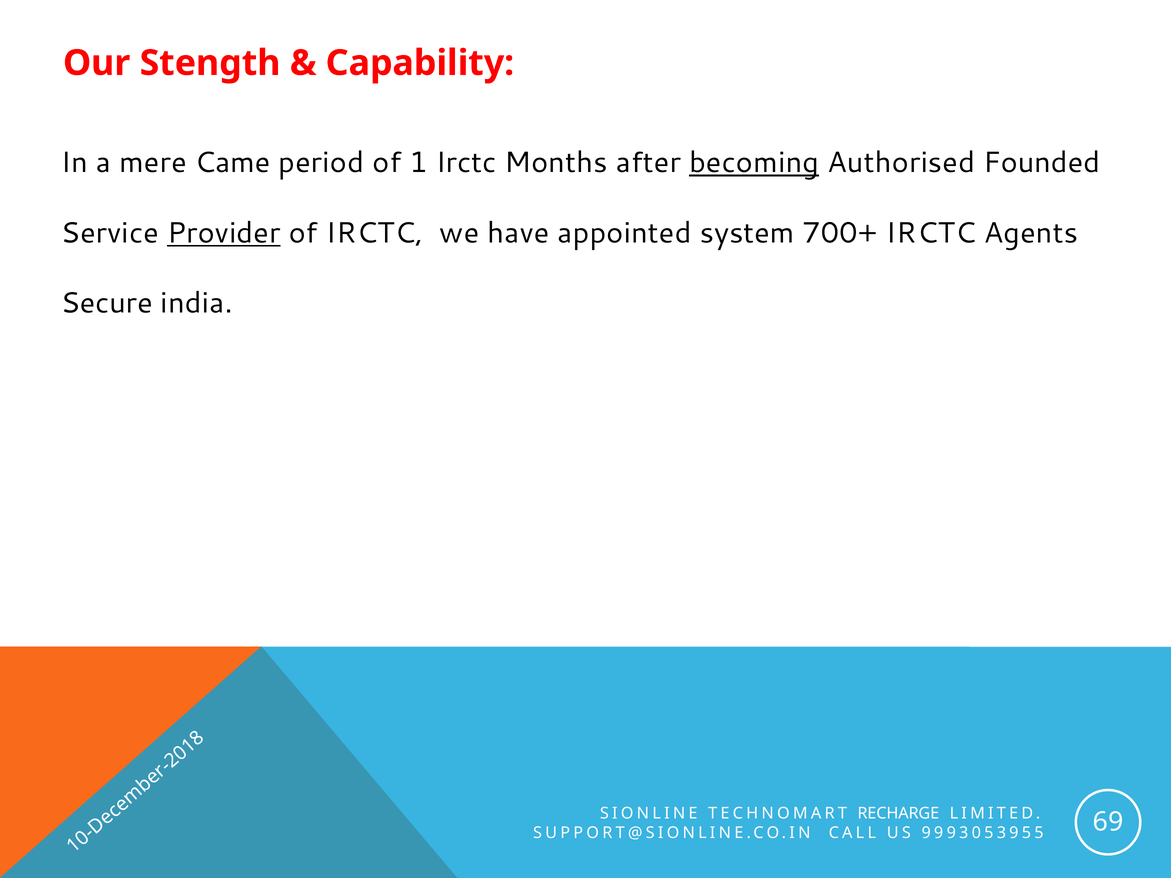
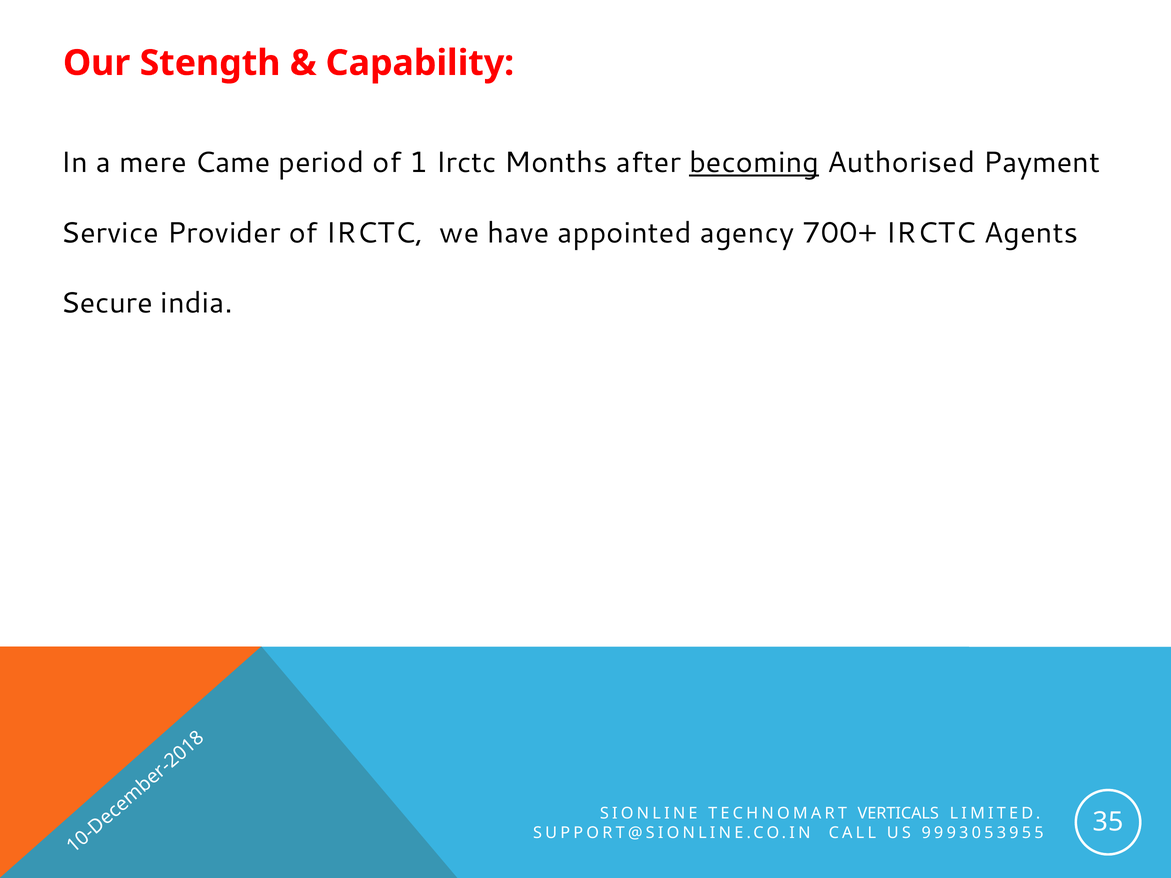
Founded: Founded -> Payment
Provider underline: present -> none
system: system -> agency
RECHARGE: RECHARGE -> VERTICALS
69: 69 -> 35
